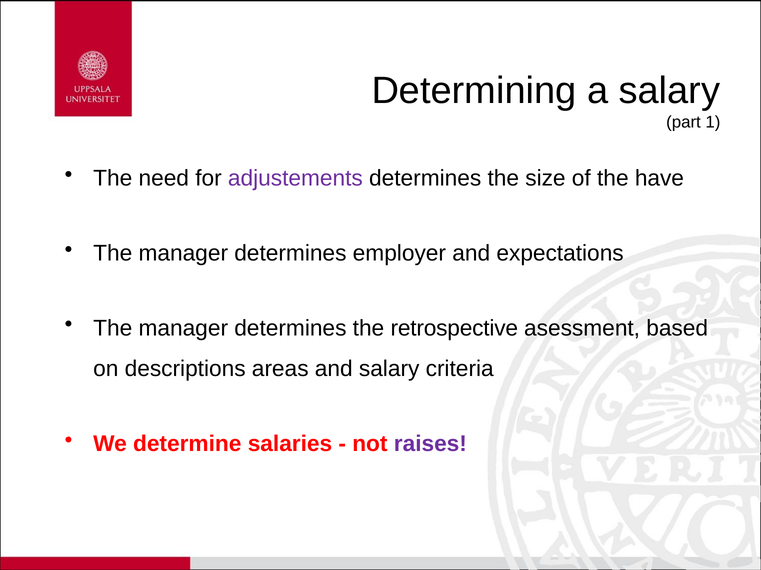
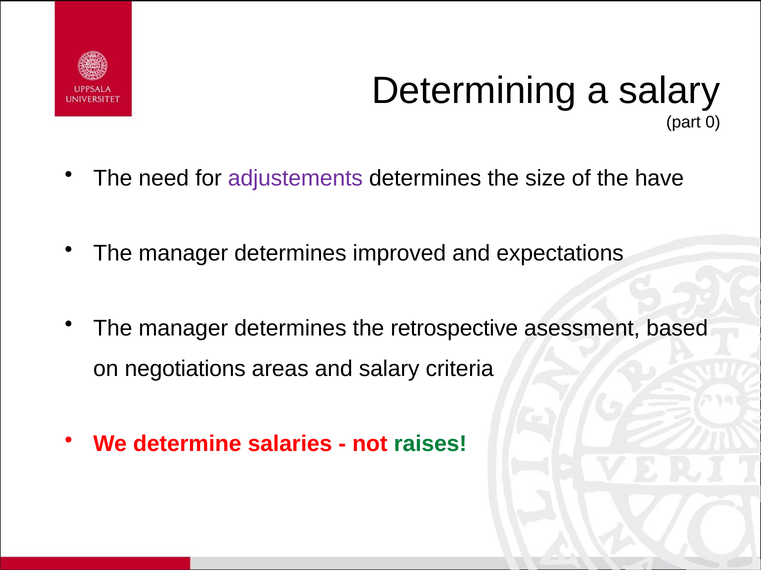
1: 1 -> 0
employer: employer -> improved
descriptions: descriptions -> negotiations
raises colour: purple -> green
